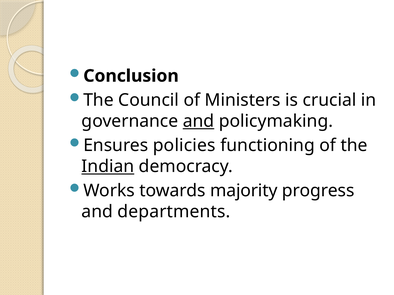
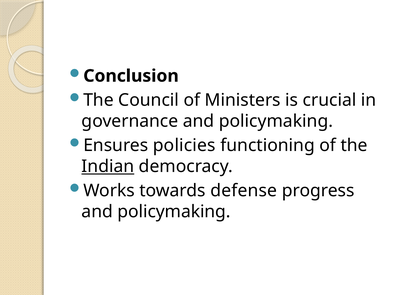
and at (199, 121) underline: present -> none
majority: majority -> defense
departments at (174, 212): departments -> policymaking
